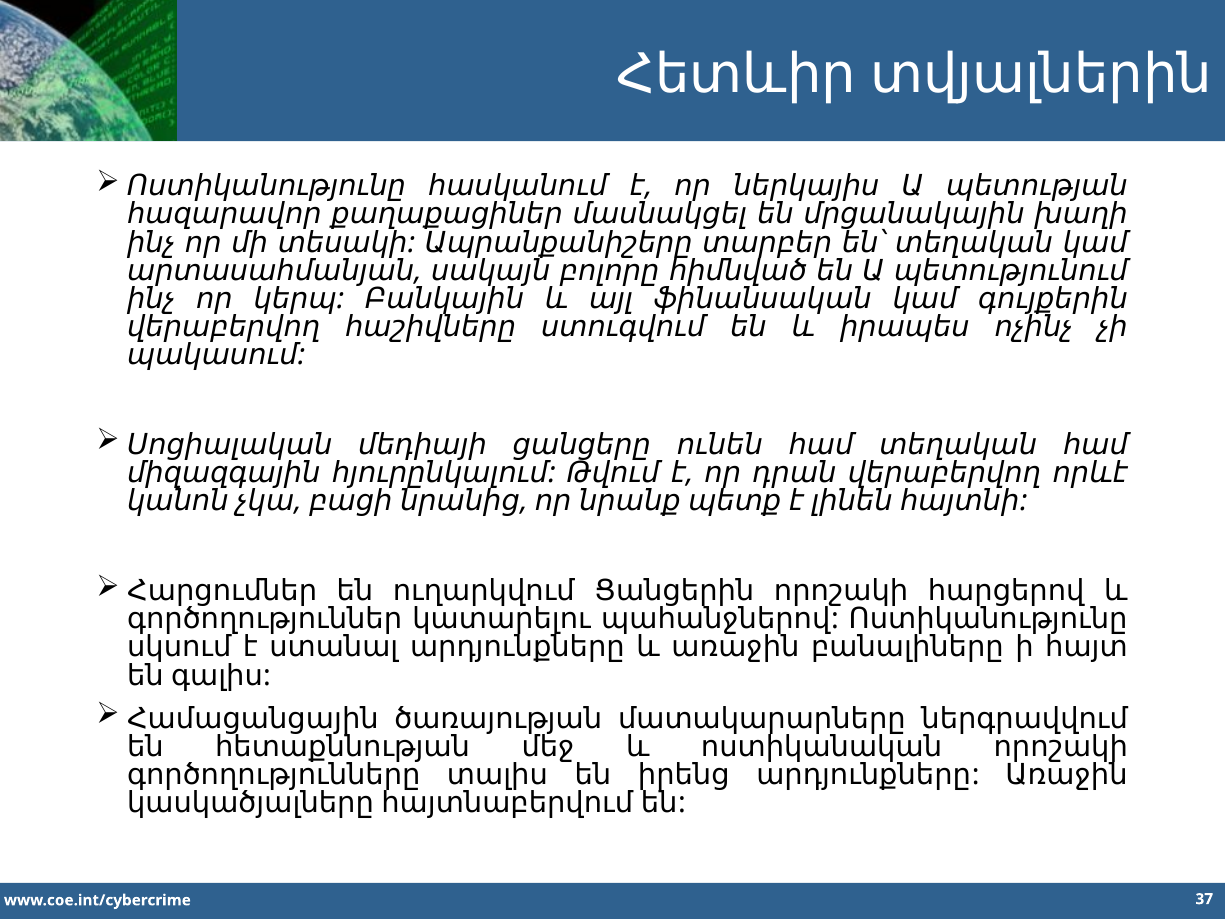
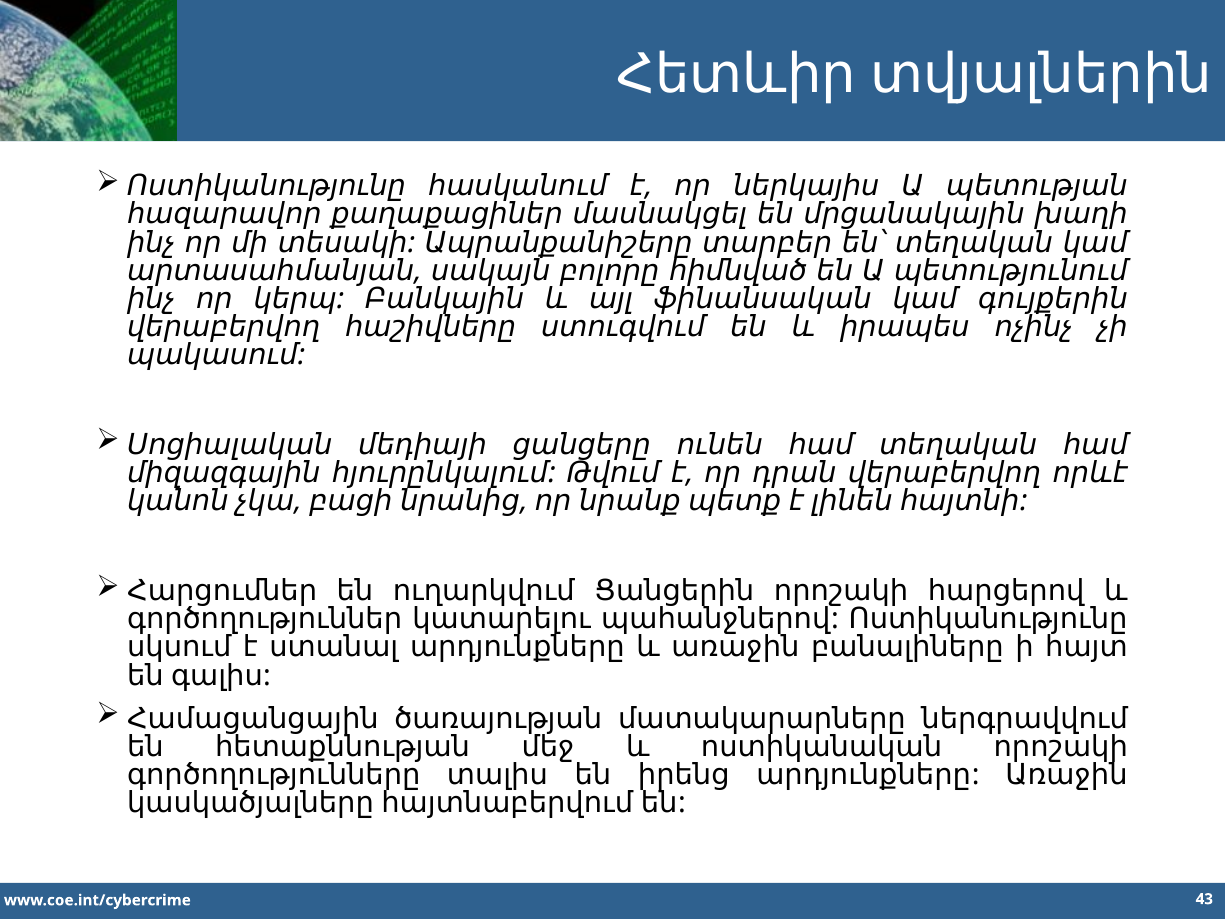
37: 37 -> 43
